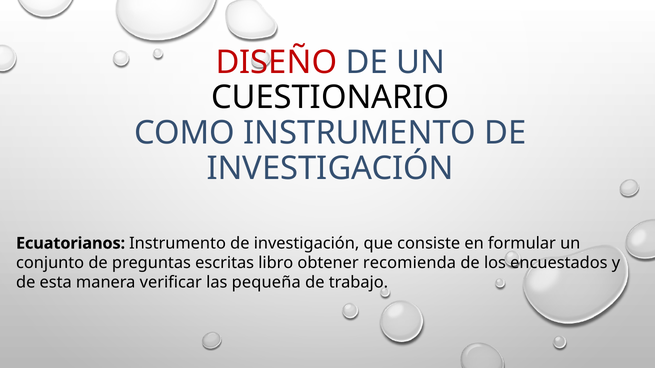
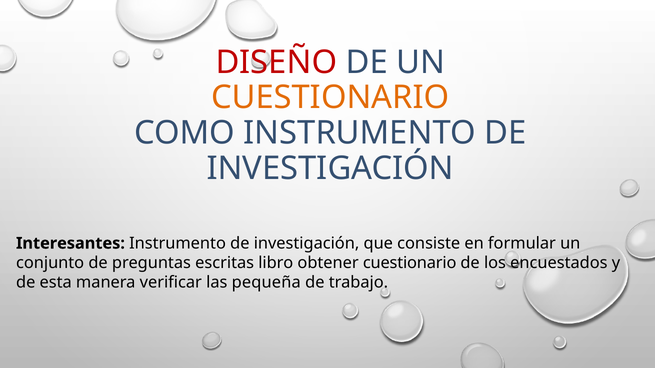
CUESTIONARIO at (330, 98) colour: black -> orange
Ecuatorianos: Ecuatorianos -> Interesantes
obtener recomienda: recomienda -> cuestionario
